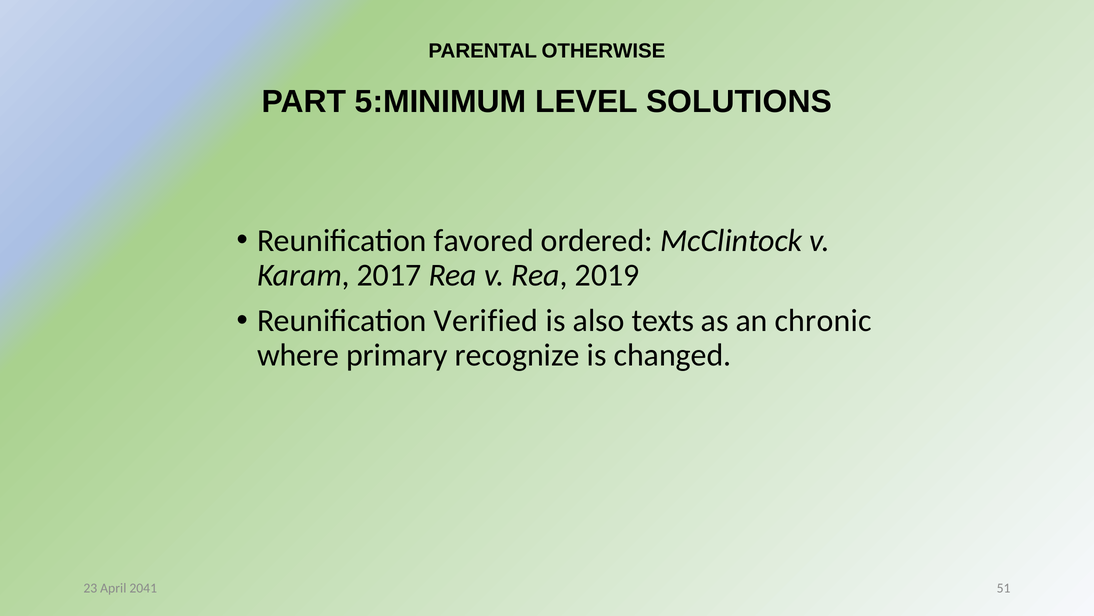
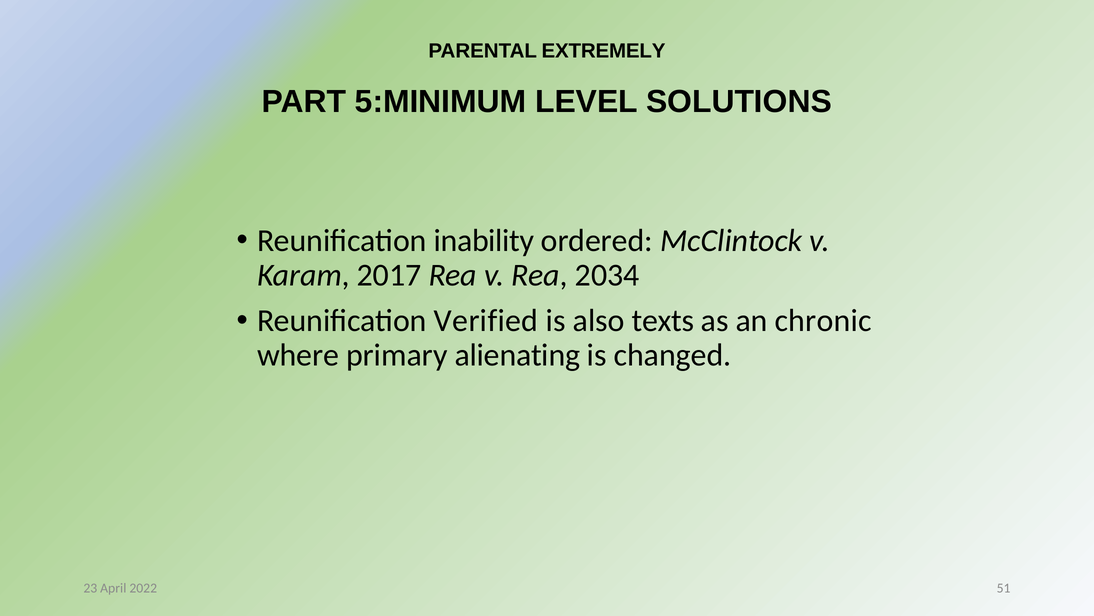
OTHERWISE: OTHERWISE -> EXTREMELY
favored: favored -> inability
2019: 2019 -> 2034
recognize: recognize -> alienating
2041: 2041 -> 2022
